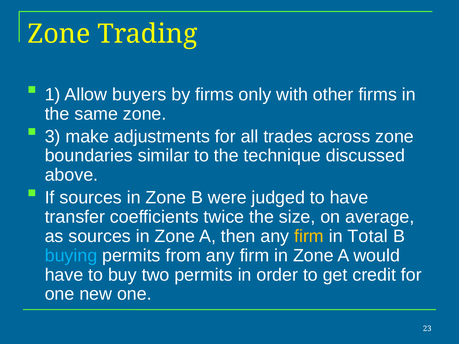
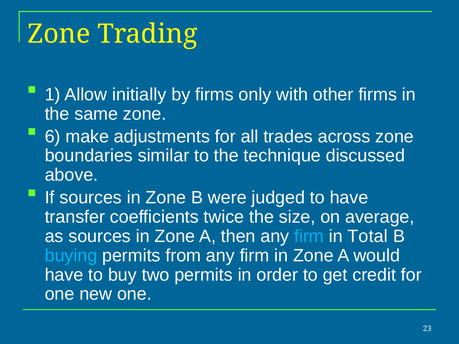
buyers: buyers -> initially
3: 3 -> 6
firm at (309, 236) colour: yellow -> light blue
